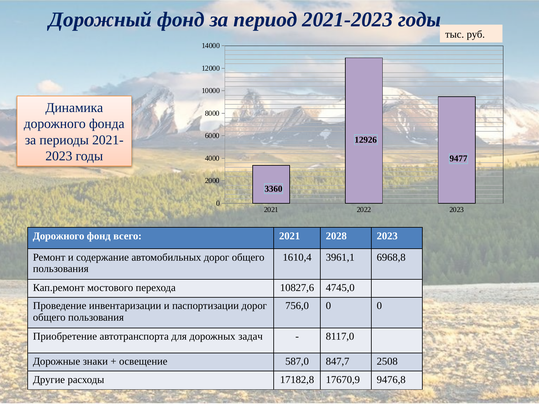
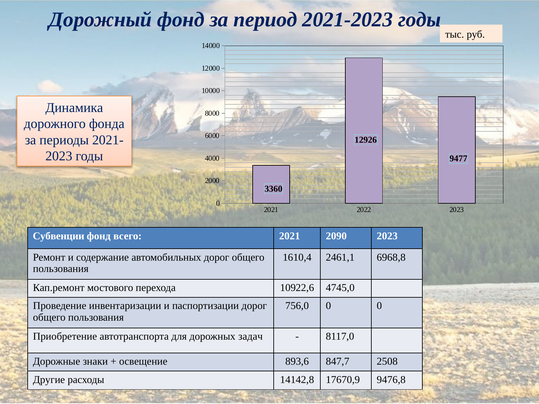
Дорожного at (59, 236): Дорожного -> Субвенции
2028: 2028 -> 2090
3961,1: 3961,1 -> 2461,1
10827,6: 10827,6 -> 10922,6
587,0: 587,0 -> 893,6
17182,8: 17182,8 -> 14142,8
